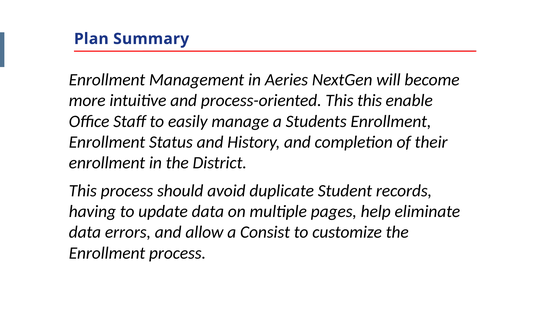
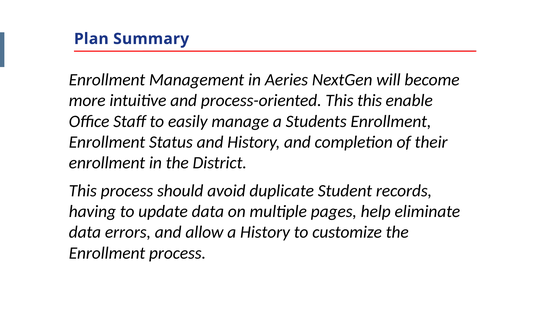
a Consist: Consist -> History
